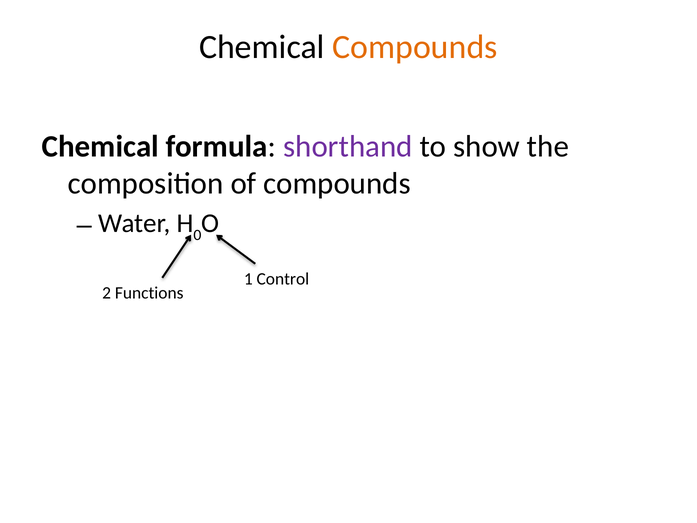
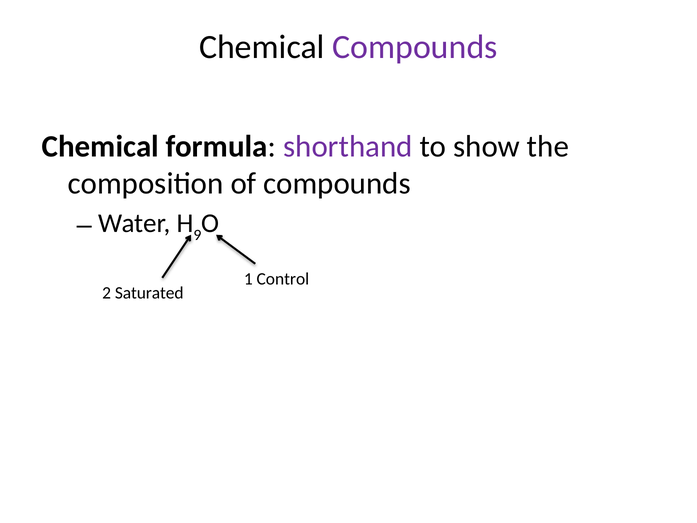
Compounds at (415, 47) colour: orange -> purple
0: 0 -> 9
Functions: Functions -> Saturated
